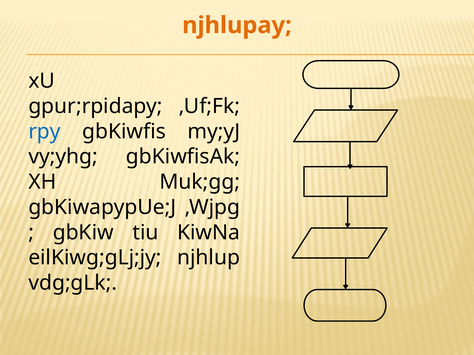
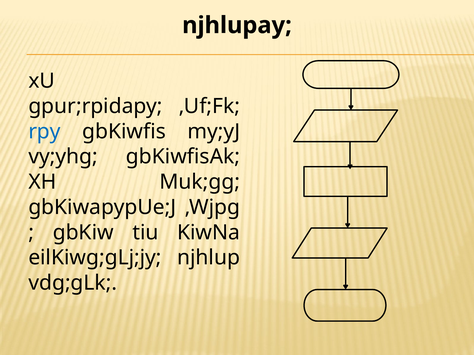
njhlupay colour: orange -> black
